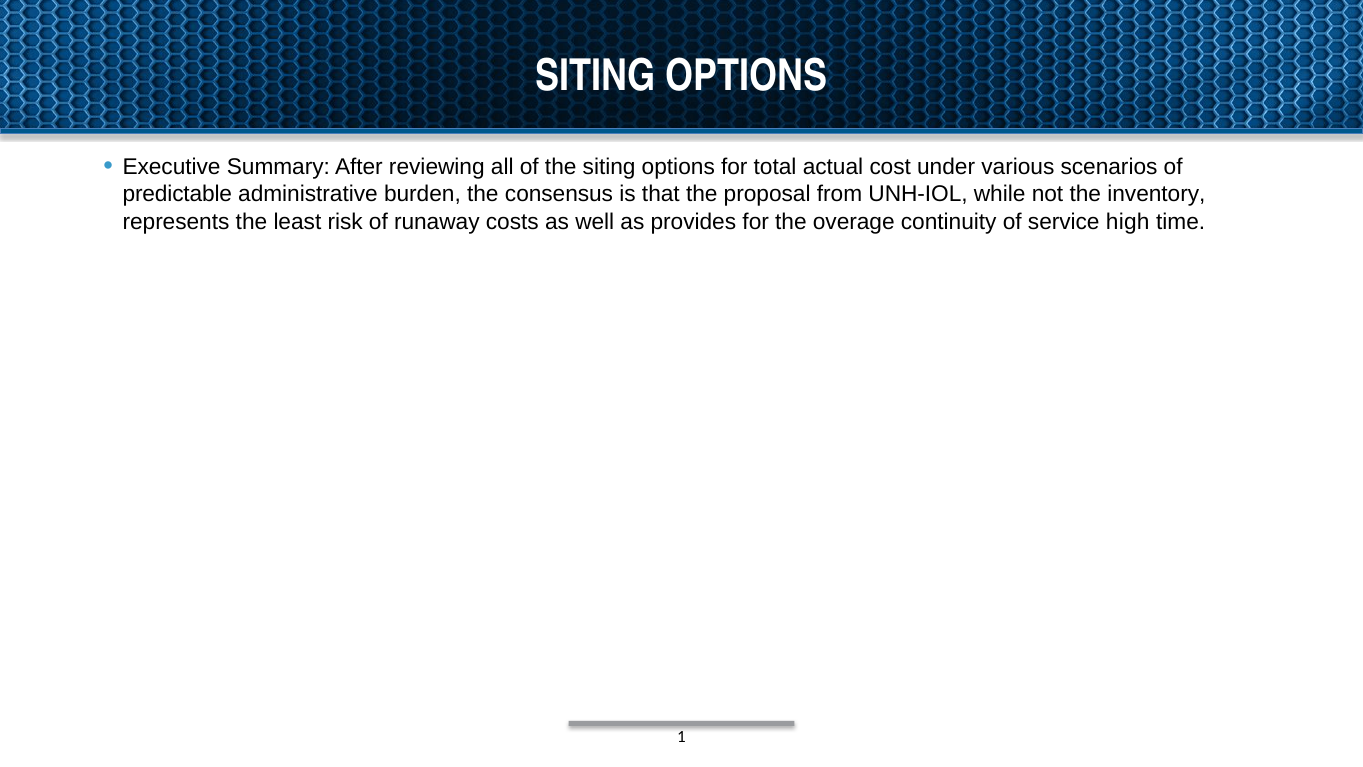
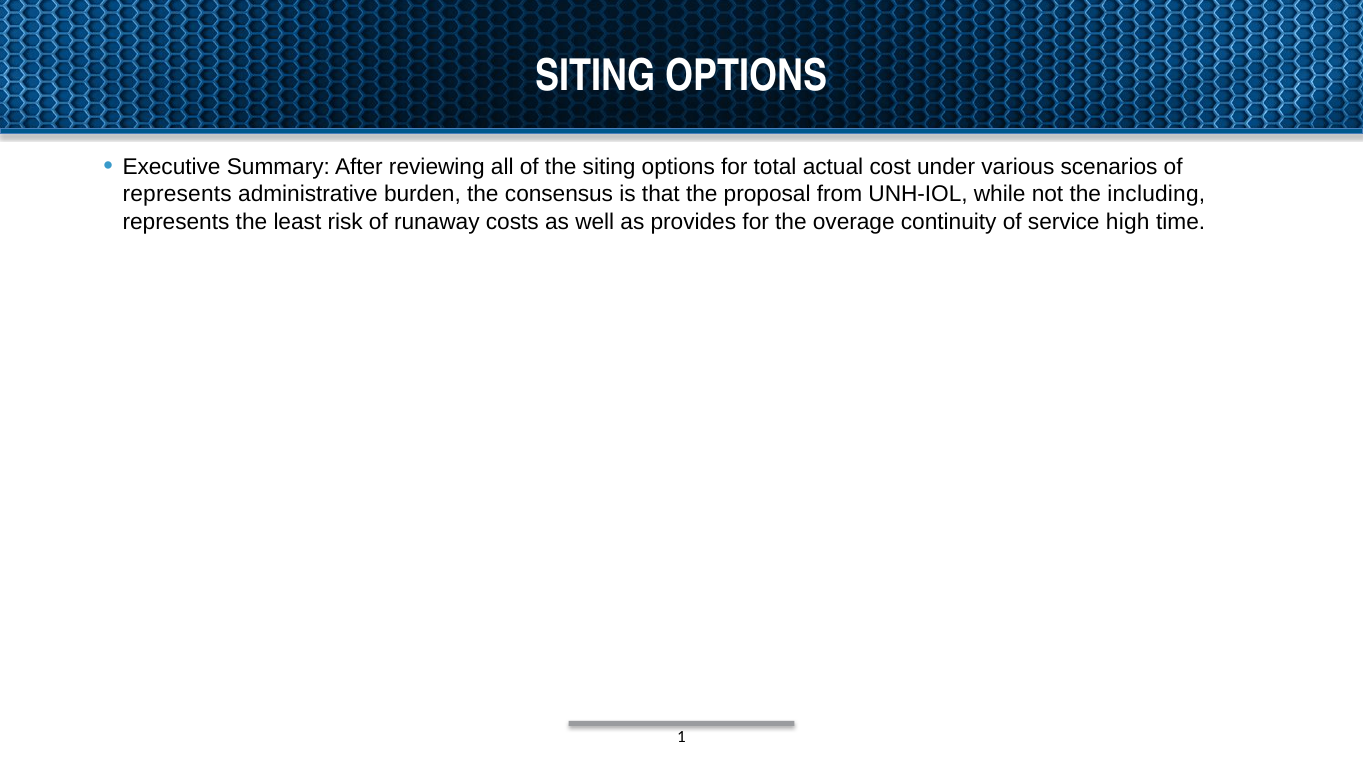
predictable at (177, 194): predictable -> represents
inventory: inventory -> including
